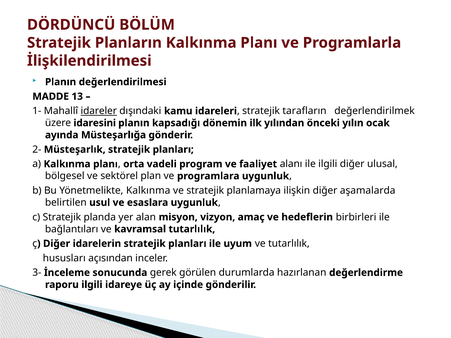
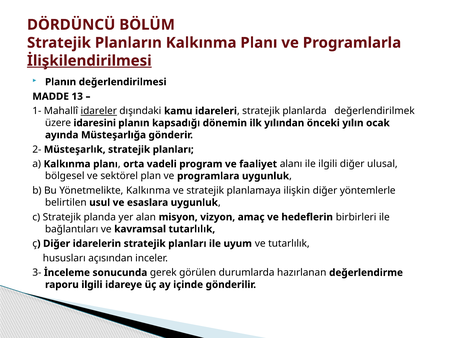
İlişkilendirilmesi underline: none -> present
tarafların: tarafların -> planlarda
aşamalarda: aşamalarda -> yöntemlerle
